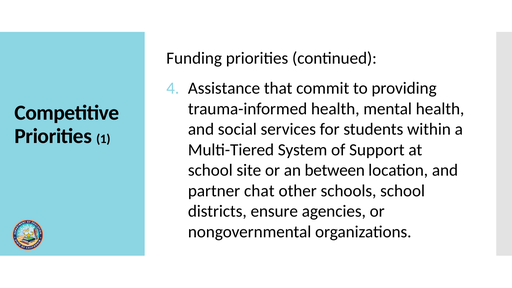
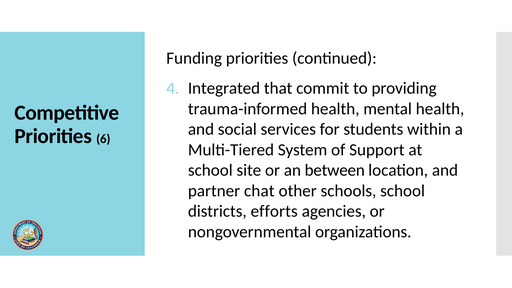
Assistance: Assistance -> Integrated
1: 1 -> 6
ensure: ensure -> efforts
